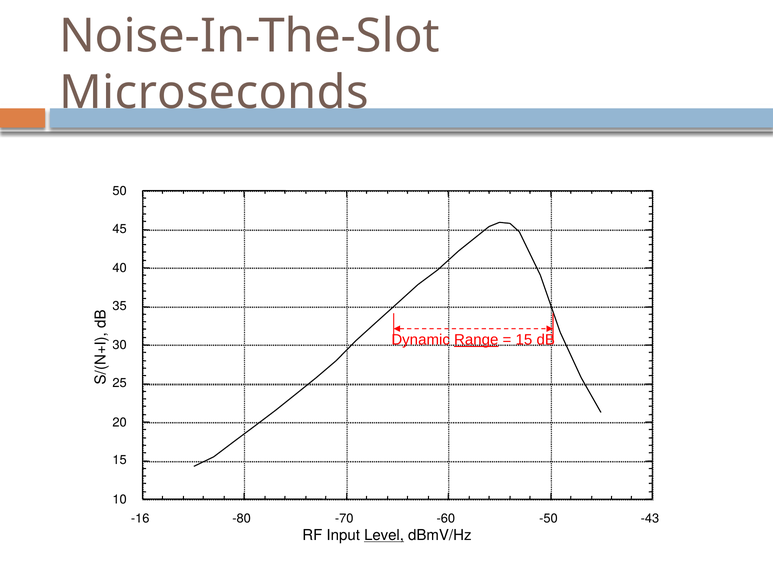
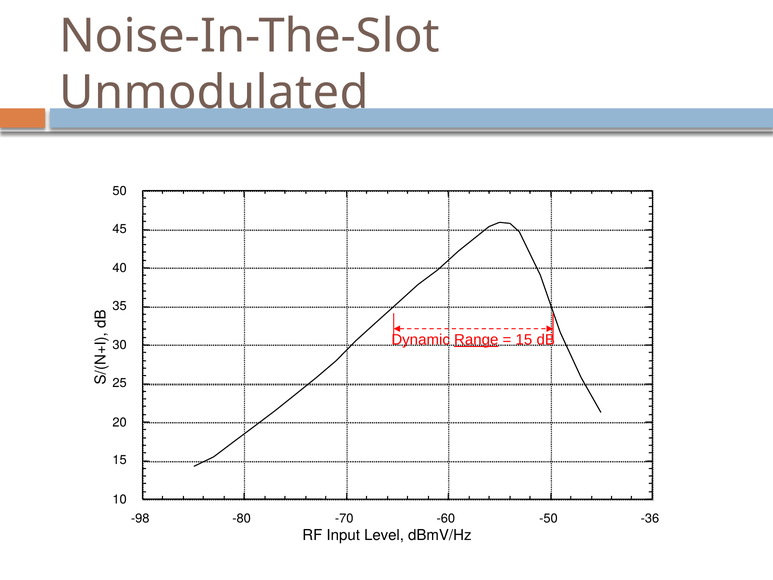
Microseconds: Microseconds -> Unmodulated
-16: -16 -> -98
-43: -43 -> -36
Level underline: present -> none
